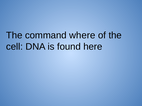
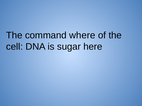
found: found -> sugar
